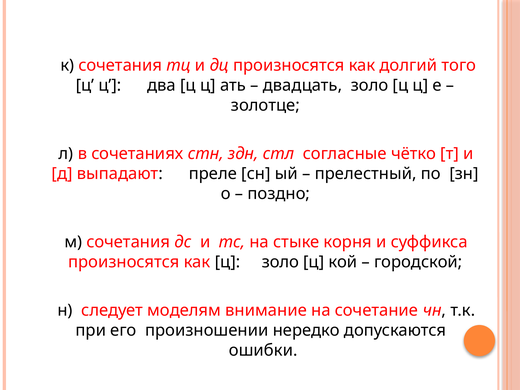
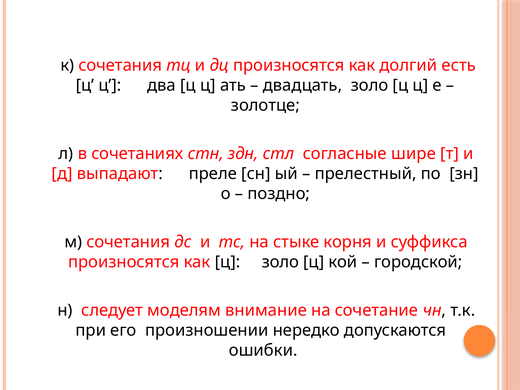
того: того -> есть
чётко: чётко -> шире
